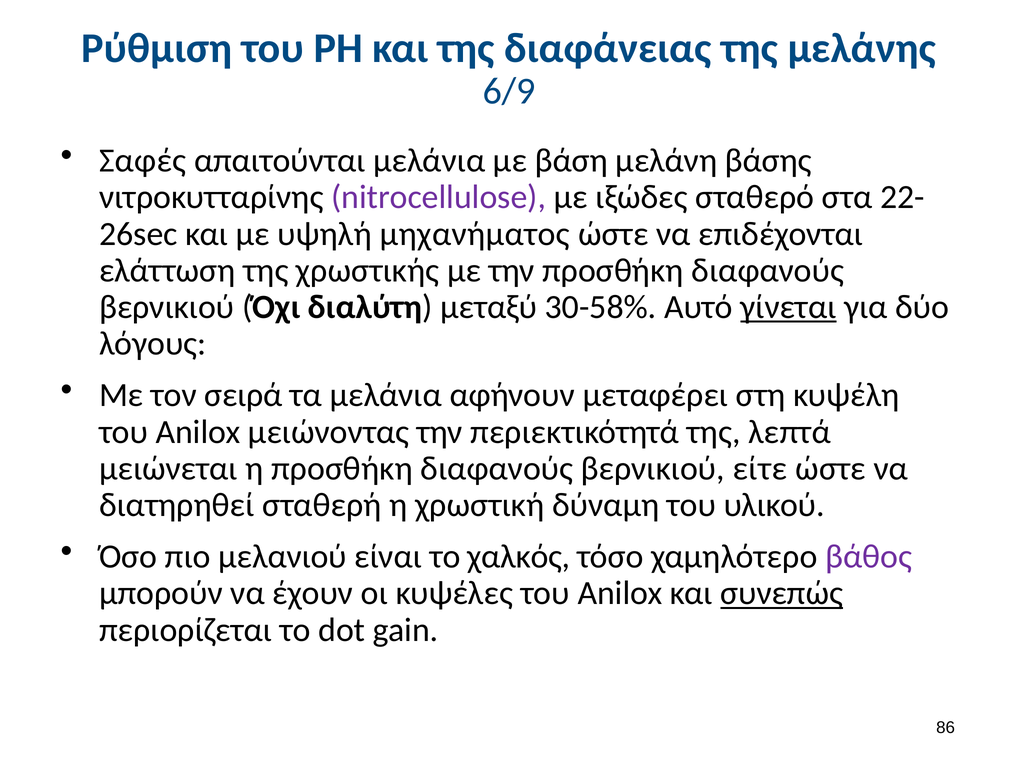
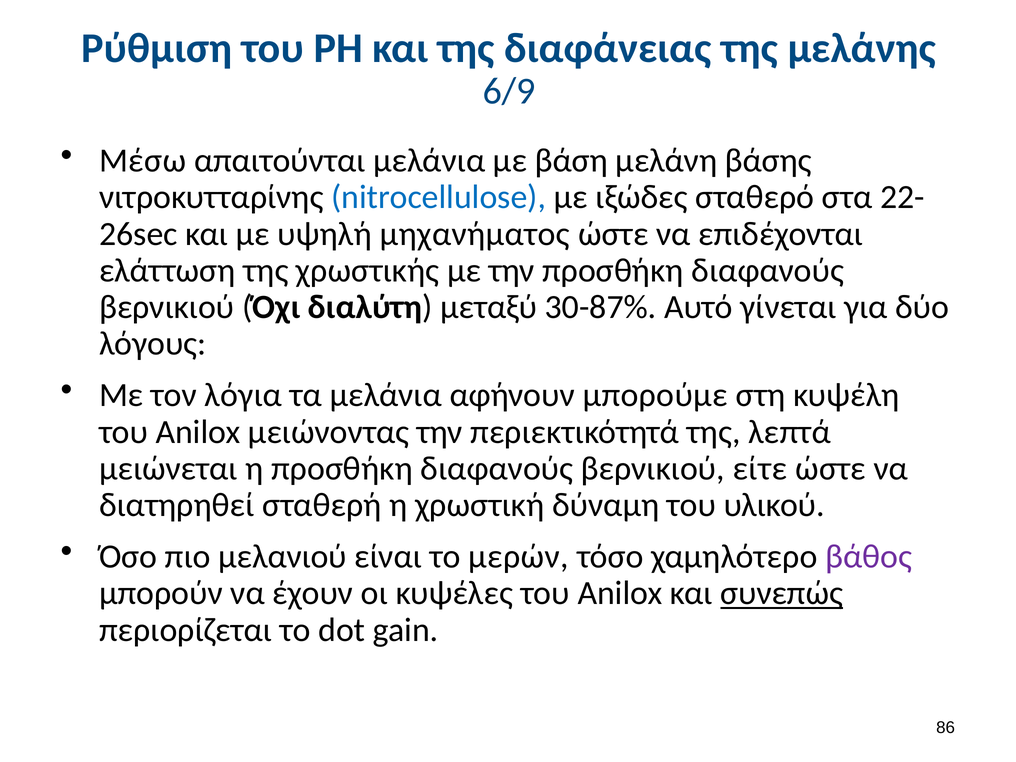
Σαφές: Σαφές -> Μέσω
nitrocellulose colour: purple -> blue
30-58%: 30-58% -> 30-87%
γίνεται underline: present -> none
σειρά: σειρά -> λόγια
μεταφέρει: μεταφέρει -> μπορούμε
χαλκός: χαλκός -> μερών
